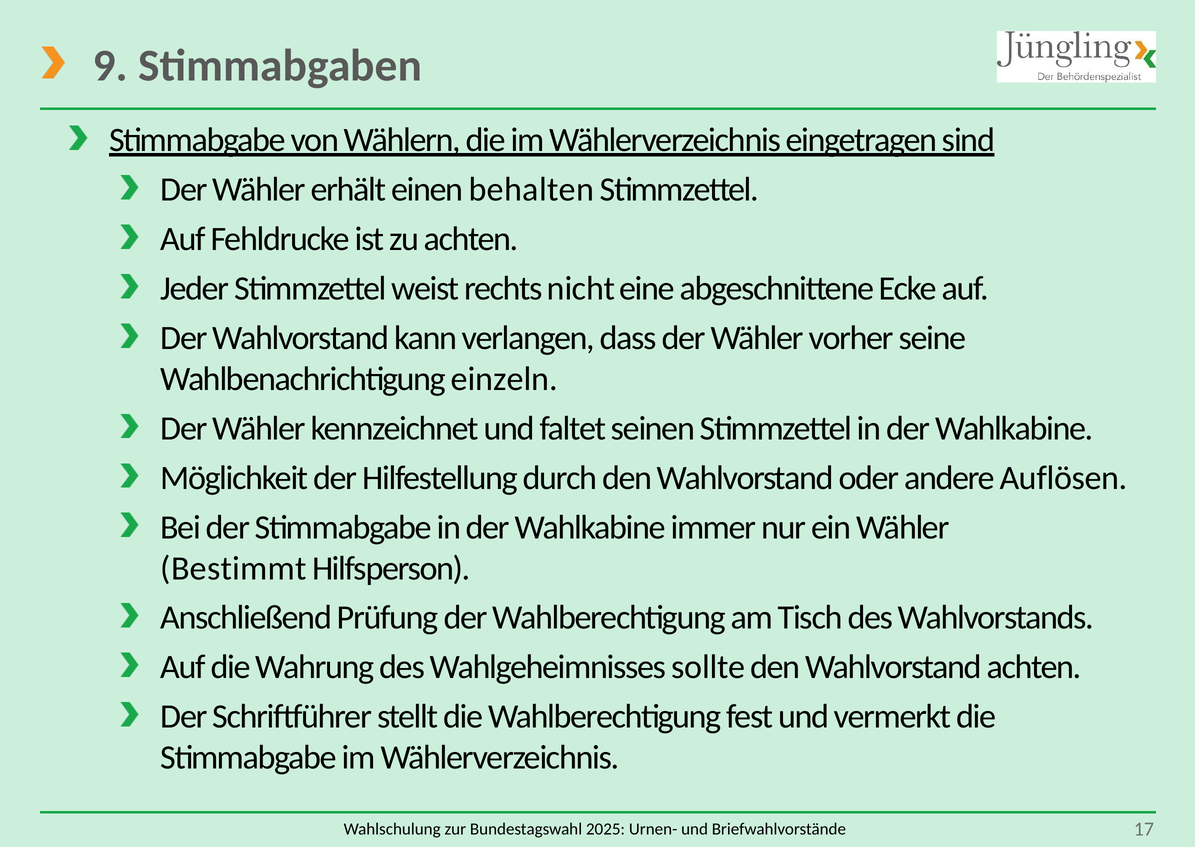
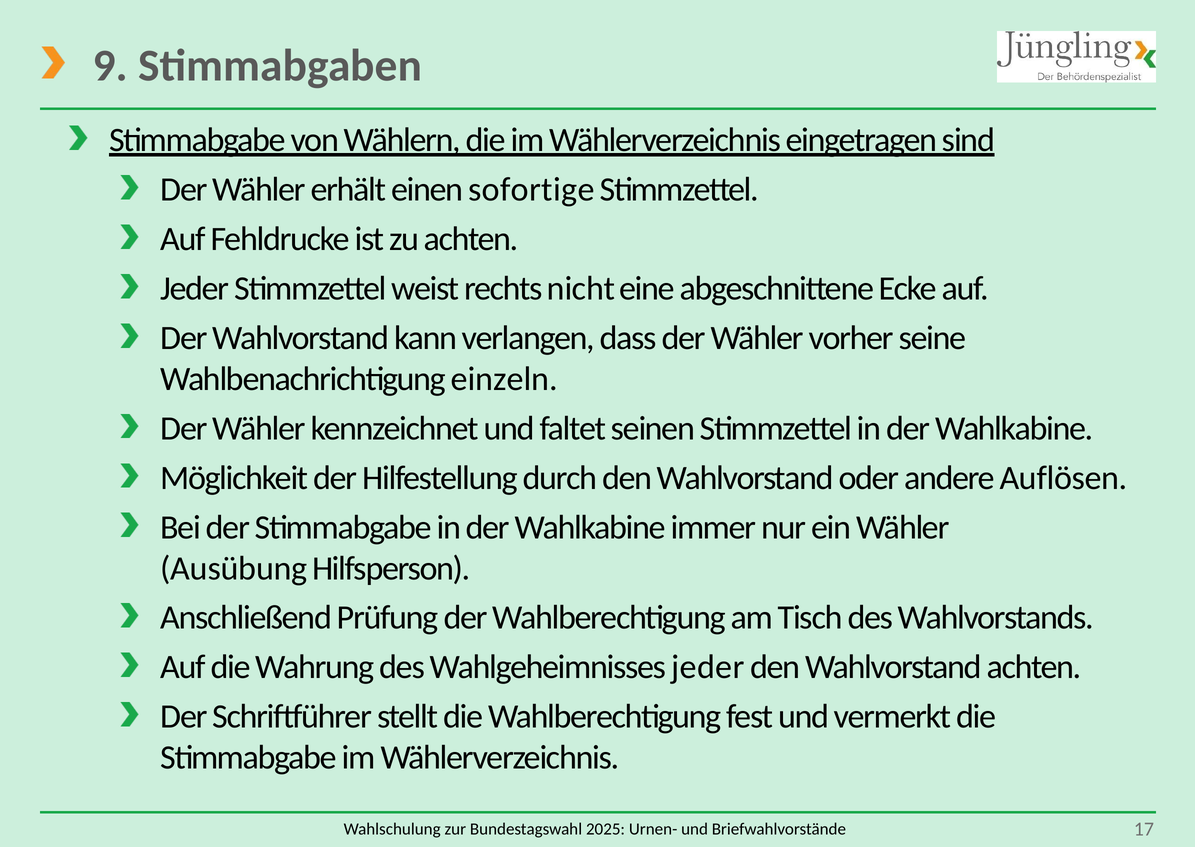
behalten: behalten -> sofortige
Bestimmt: Bestimmt -> Ausübung
Wahlgeheimnisses sollte: sollte -> jeder
